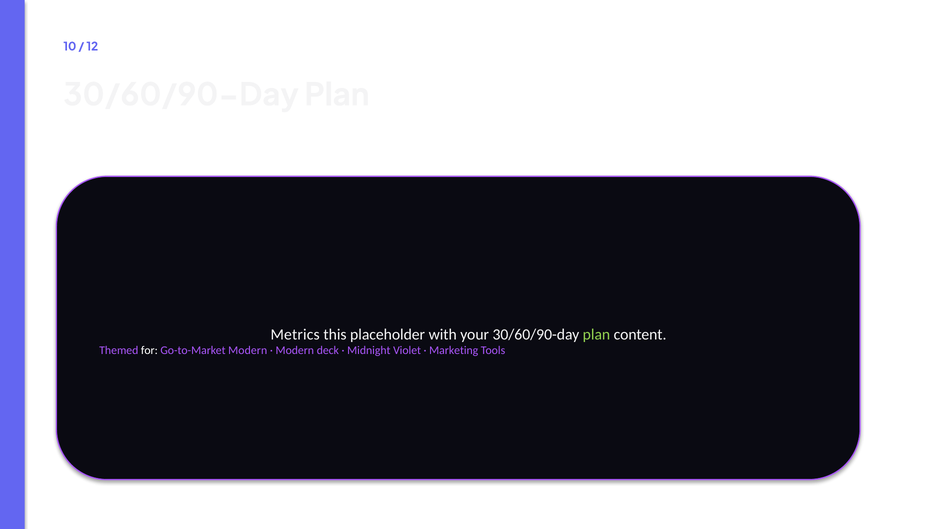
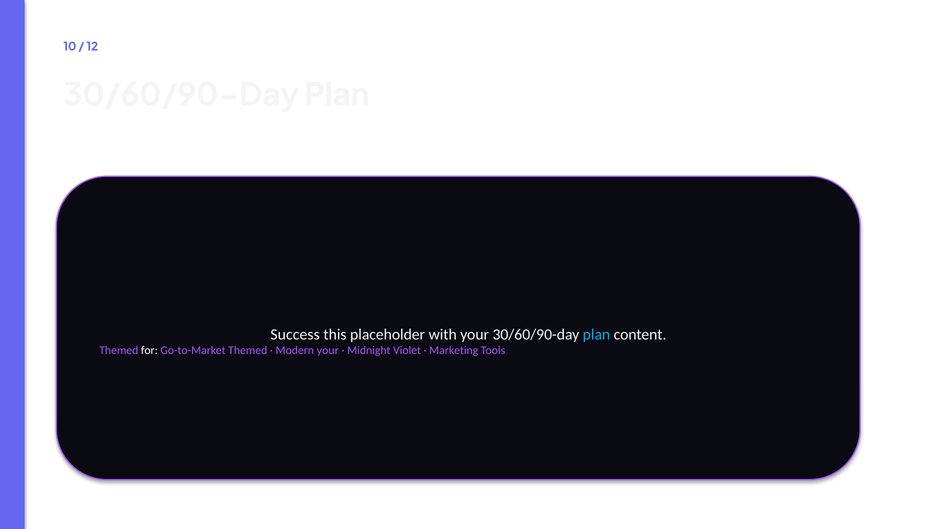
Metrics: Metrics -> Success
plan at (596, 334) colour: light green -> light blue
Go-to-Market Modern: Modern -> Themed
Modern deck: deck -> your
